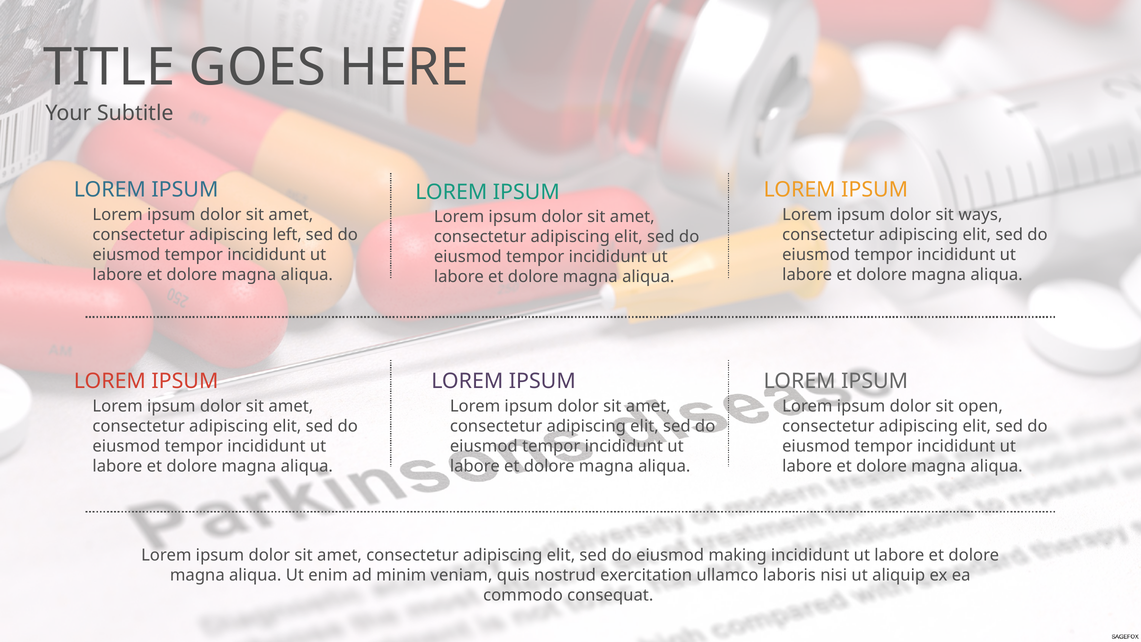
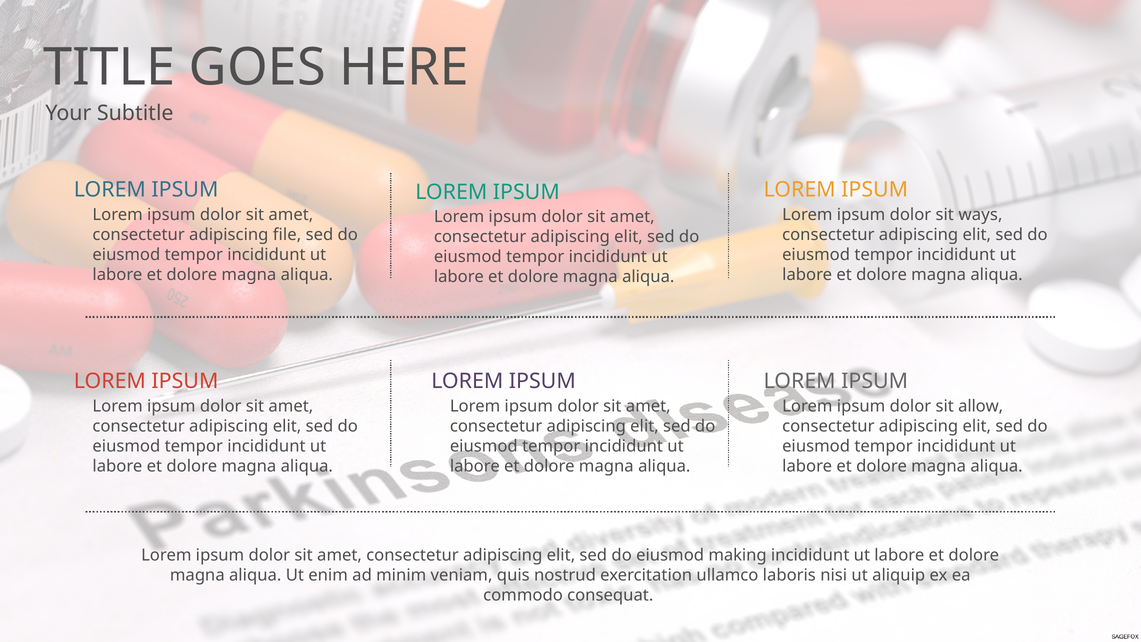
left: left -> file
open: open -> allow
